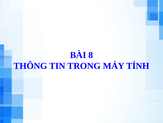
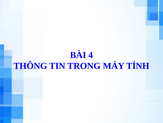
8: 8 -> 4
